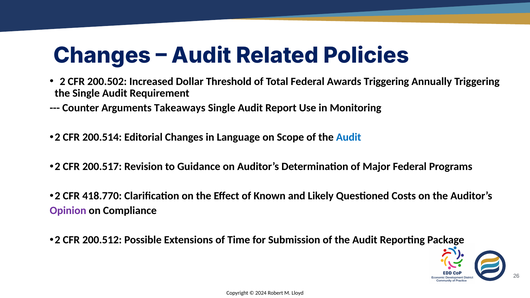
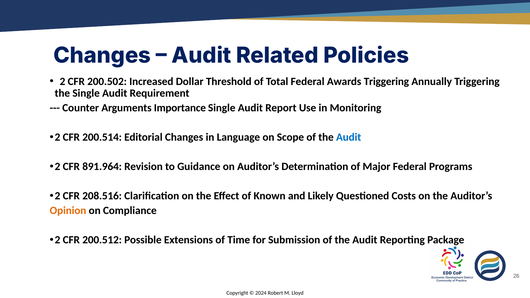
Takeaways: Takeaways -> Importance
200.517: 200.517 -> 891.964
418.770: 418.770 -> 208.516
Opinion colour: purple -> orange
